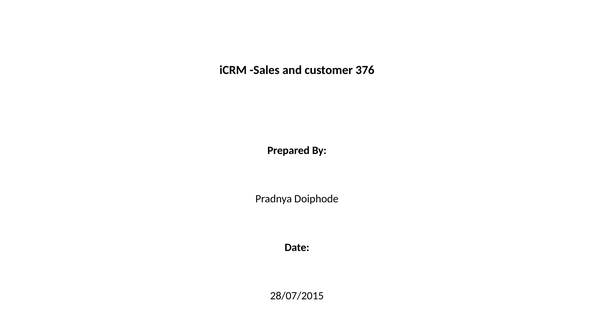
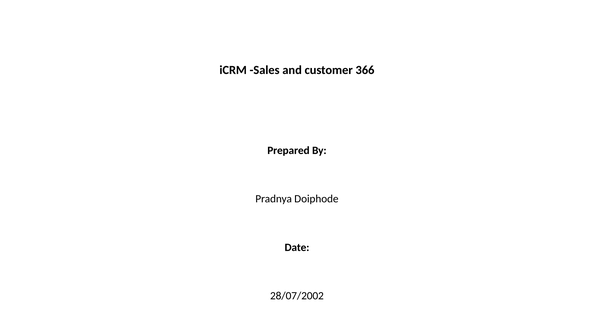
376: 376 -> 366
28/07/2015: 28/07/2015 -> 28/07/2002
